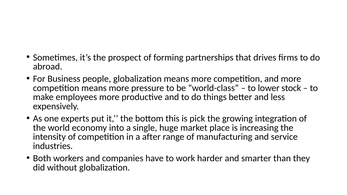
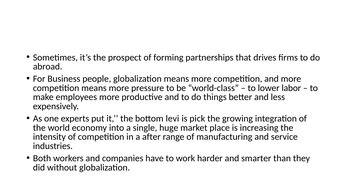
stock: stock -> labor
this: this -> levi
